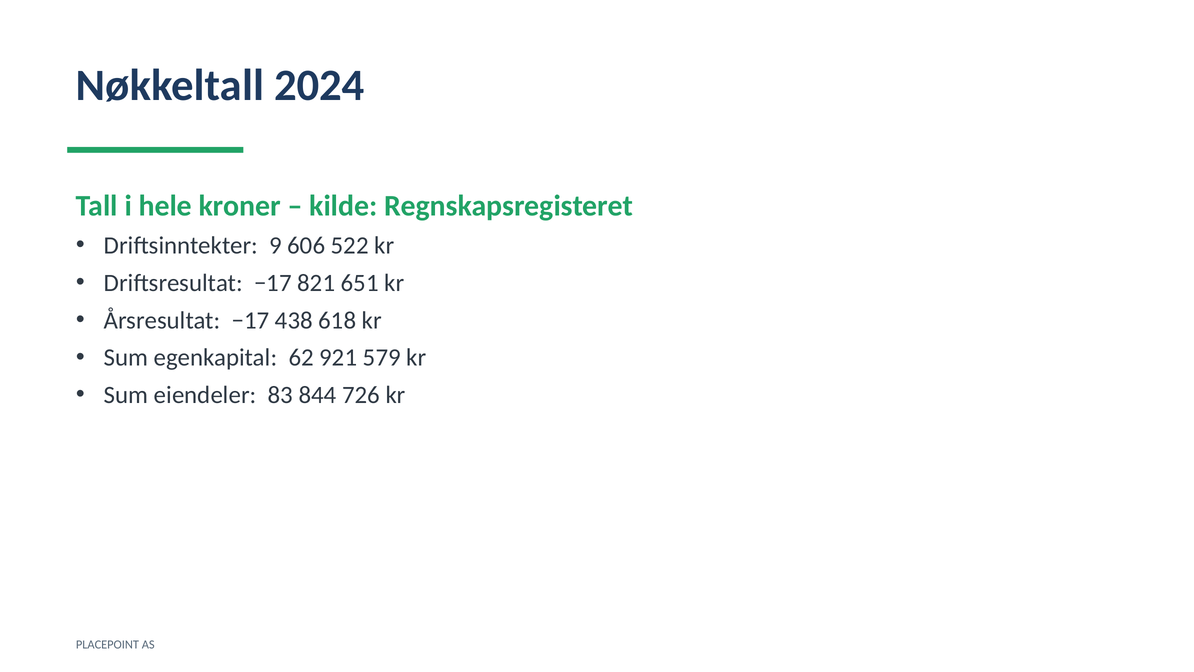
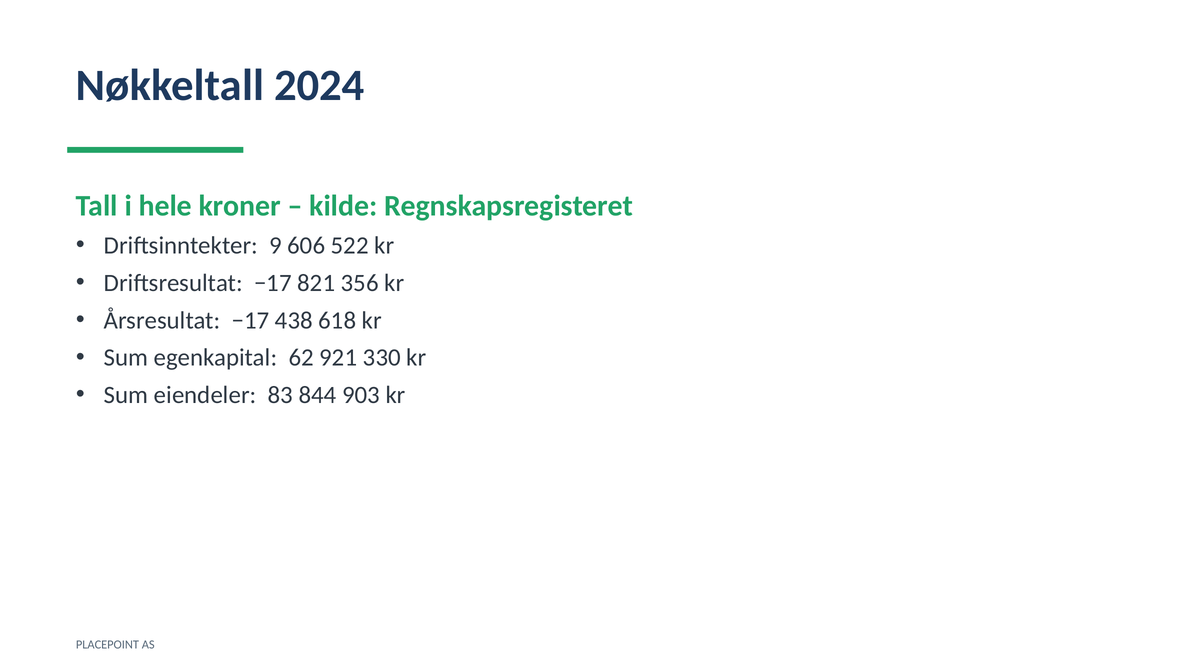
651: 651 -> 356
579: 579 -> 330
726: 726 -> 903
